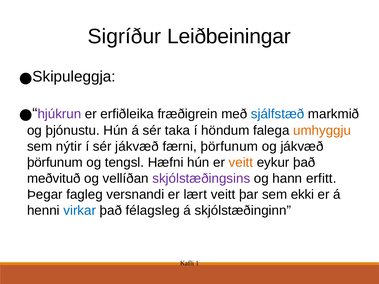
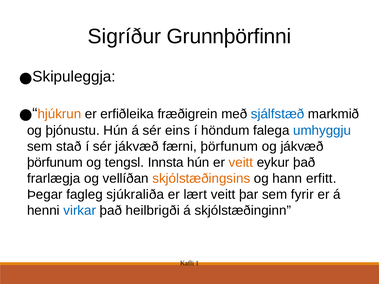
Leiðbeiningar: Leiðbeiningar -> Grunnþörfinni
hjúkrun colour: purple -> orange
taka: taka -> eins
umhyggju colour: orange -> blue
nýtir: nýtir -> stað
Hæfni: Hæfni -> Innsta
meðvituð: meðvituð -> frarlægja
skjólstæðingsins colour: purple -> orange
versnandi: versnandi -> sjúkraliða
ekki: ekki -> fyrir
félagsleg: félagsleg -> heilbrigði
